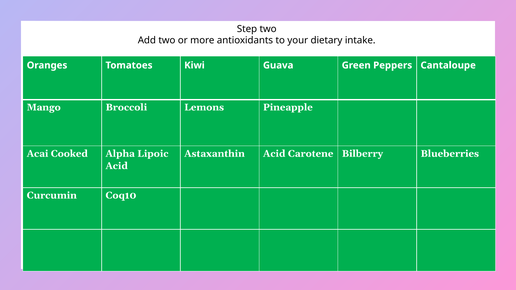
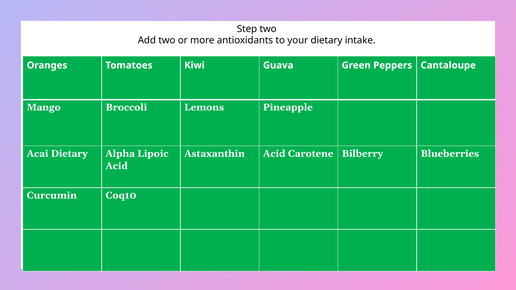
Acai Cooked: Cooked -> Dietary
